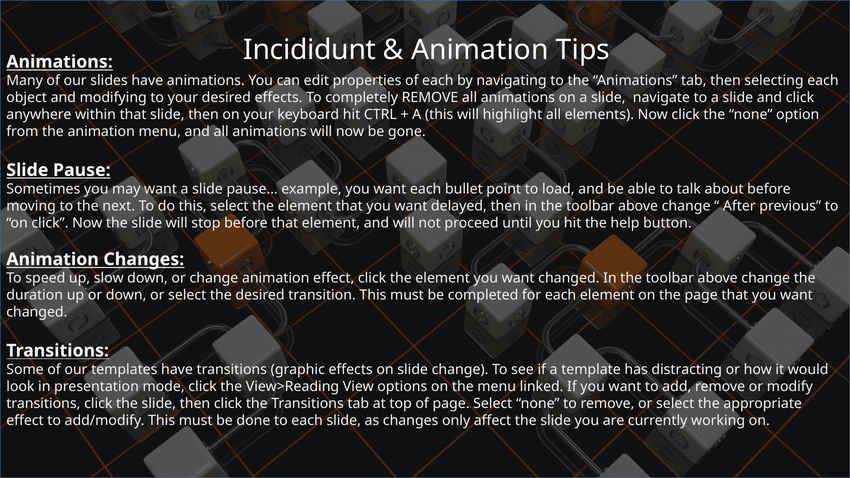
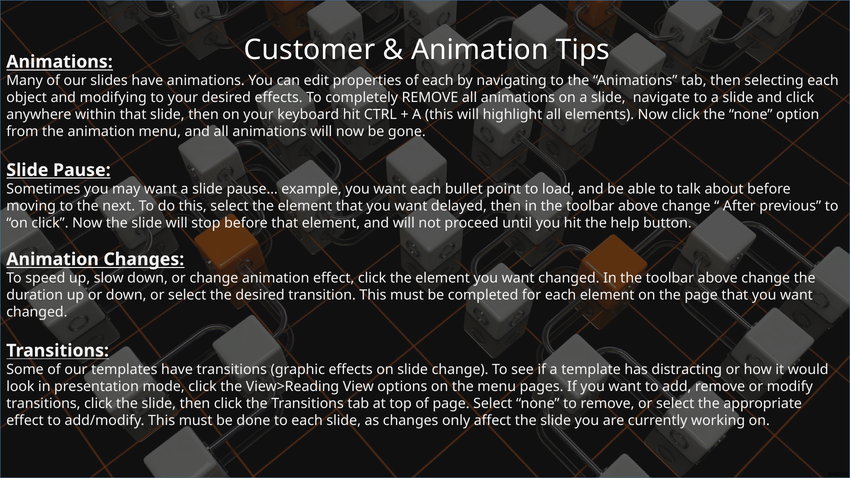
Incididunt: Incididunt -> Customer
linked: linked -> pages
